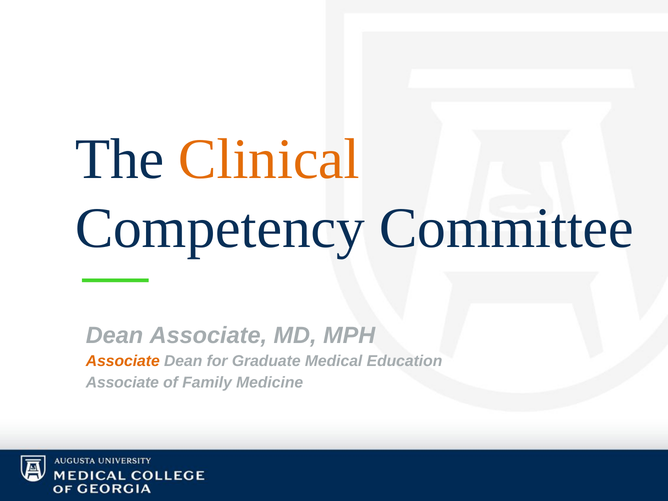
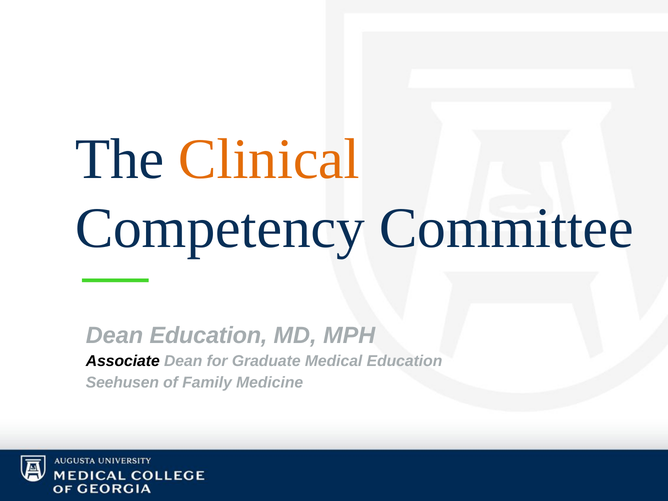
Dean Associate: Associate -> Education
Associate at (123, 361) colour: orange -> black
Associate at (122, 383): Associate -> Seehusen
